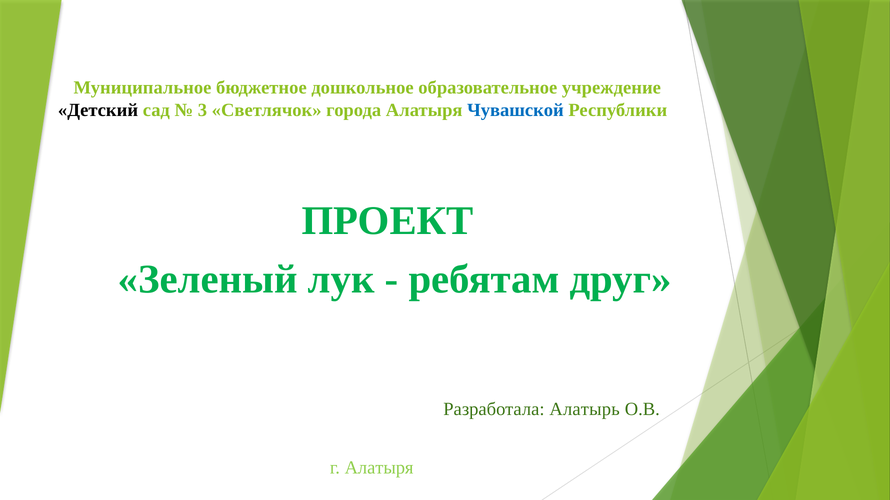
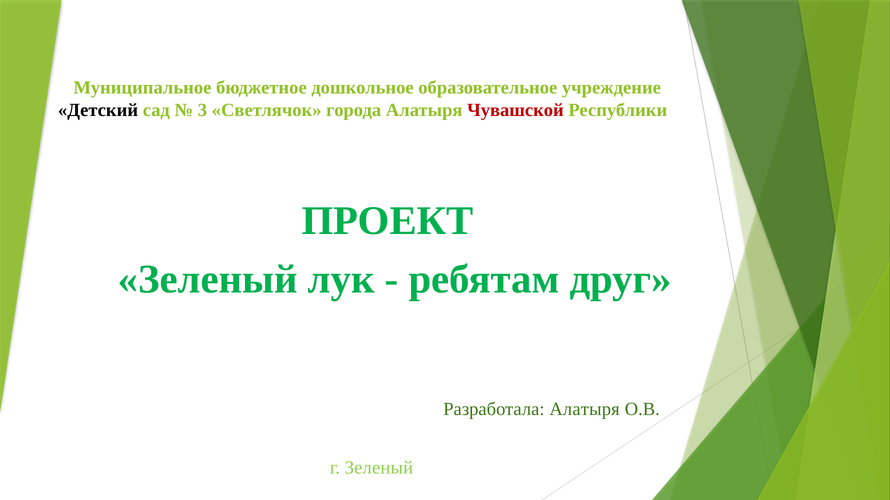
Чувашской colour: blue -> red
Разработала Алатырь: Алатырь -> Алатыря
г Алатыря: Алатыря -> Зеленый
